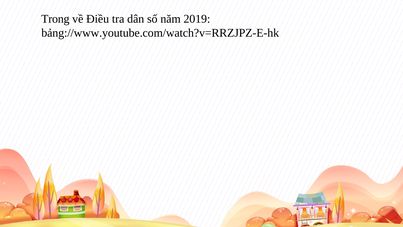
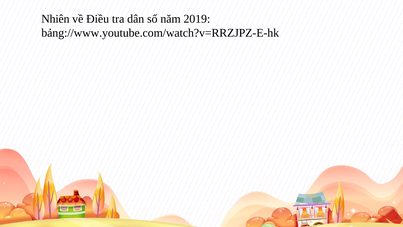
Trong: Trong -> Nhiên
